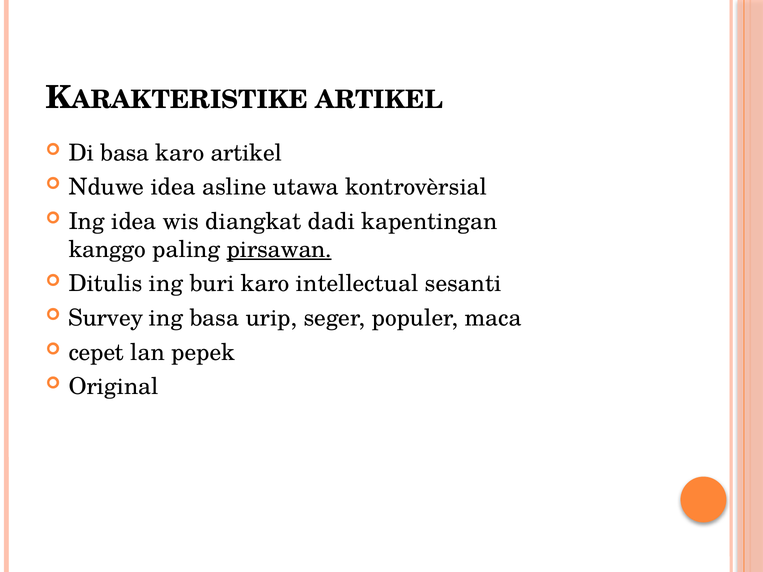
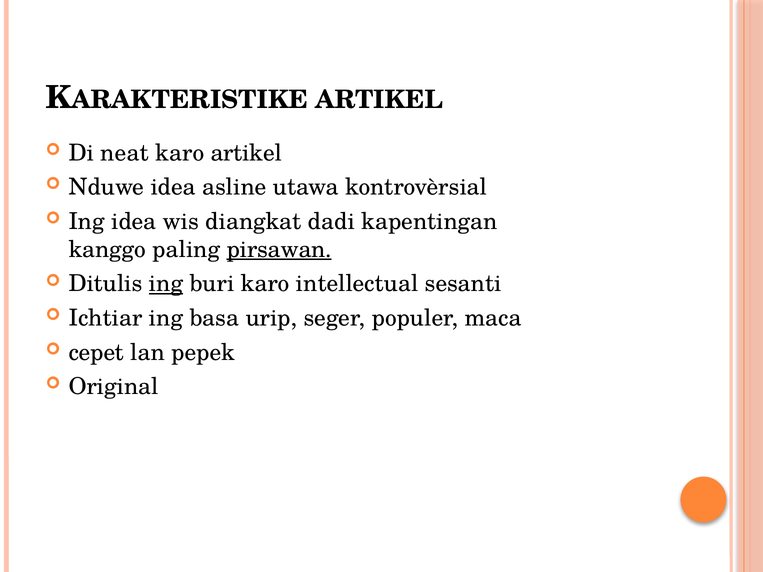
Di basa: basa -> neat
ing at (166, 284) underline: none -> present
Survey: Survey -> Ichtiar
